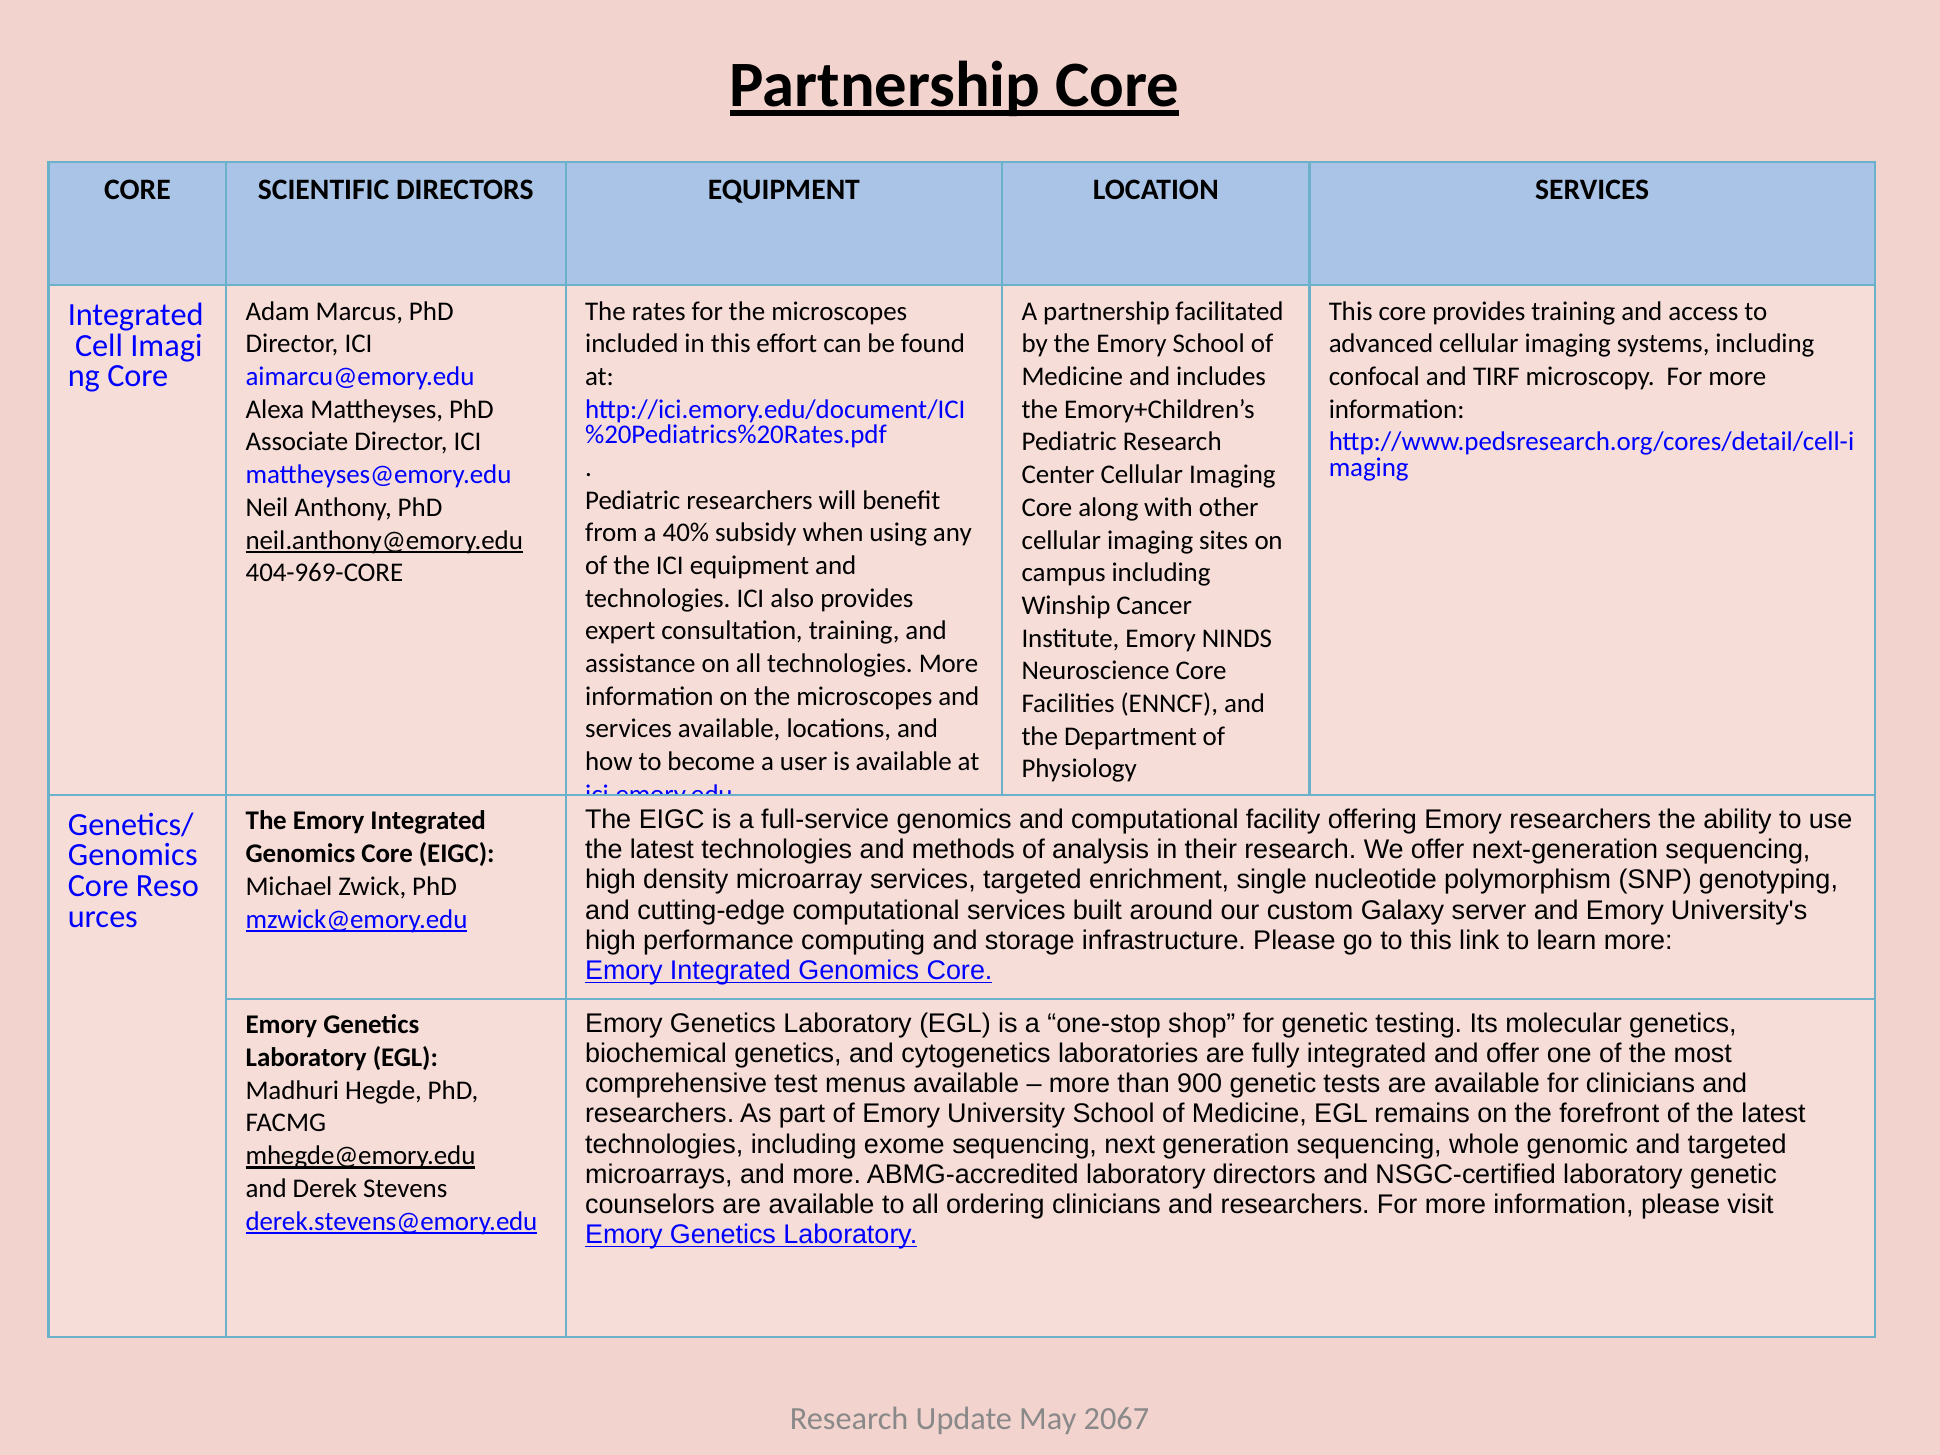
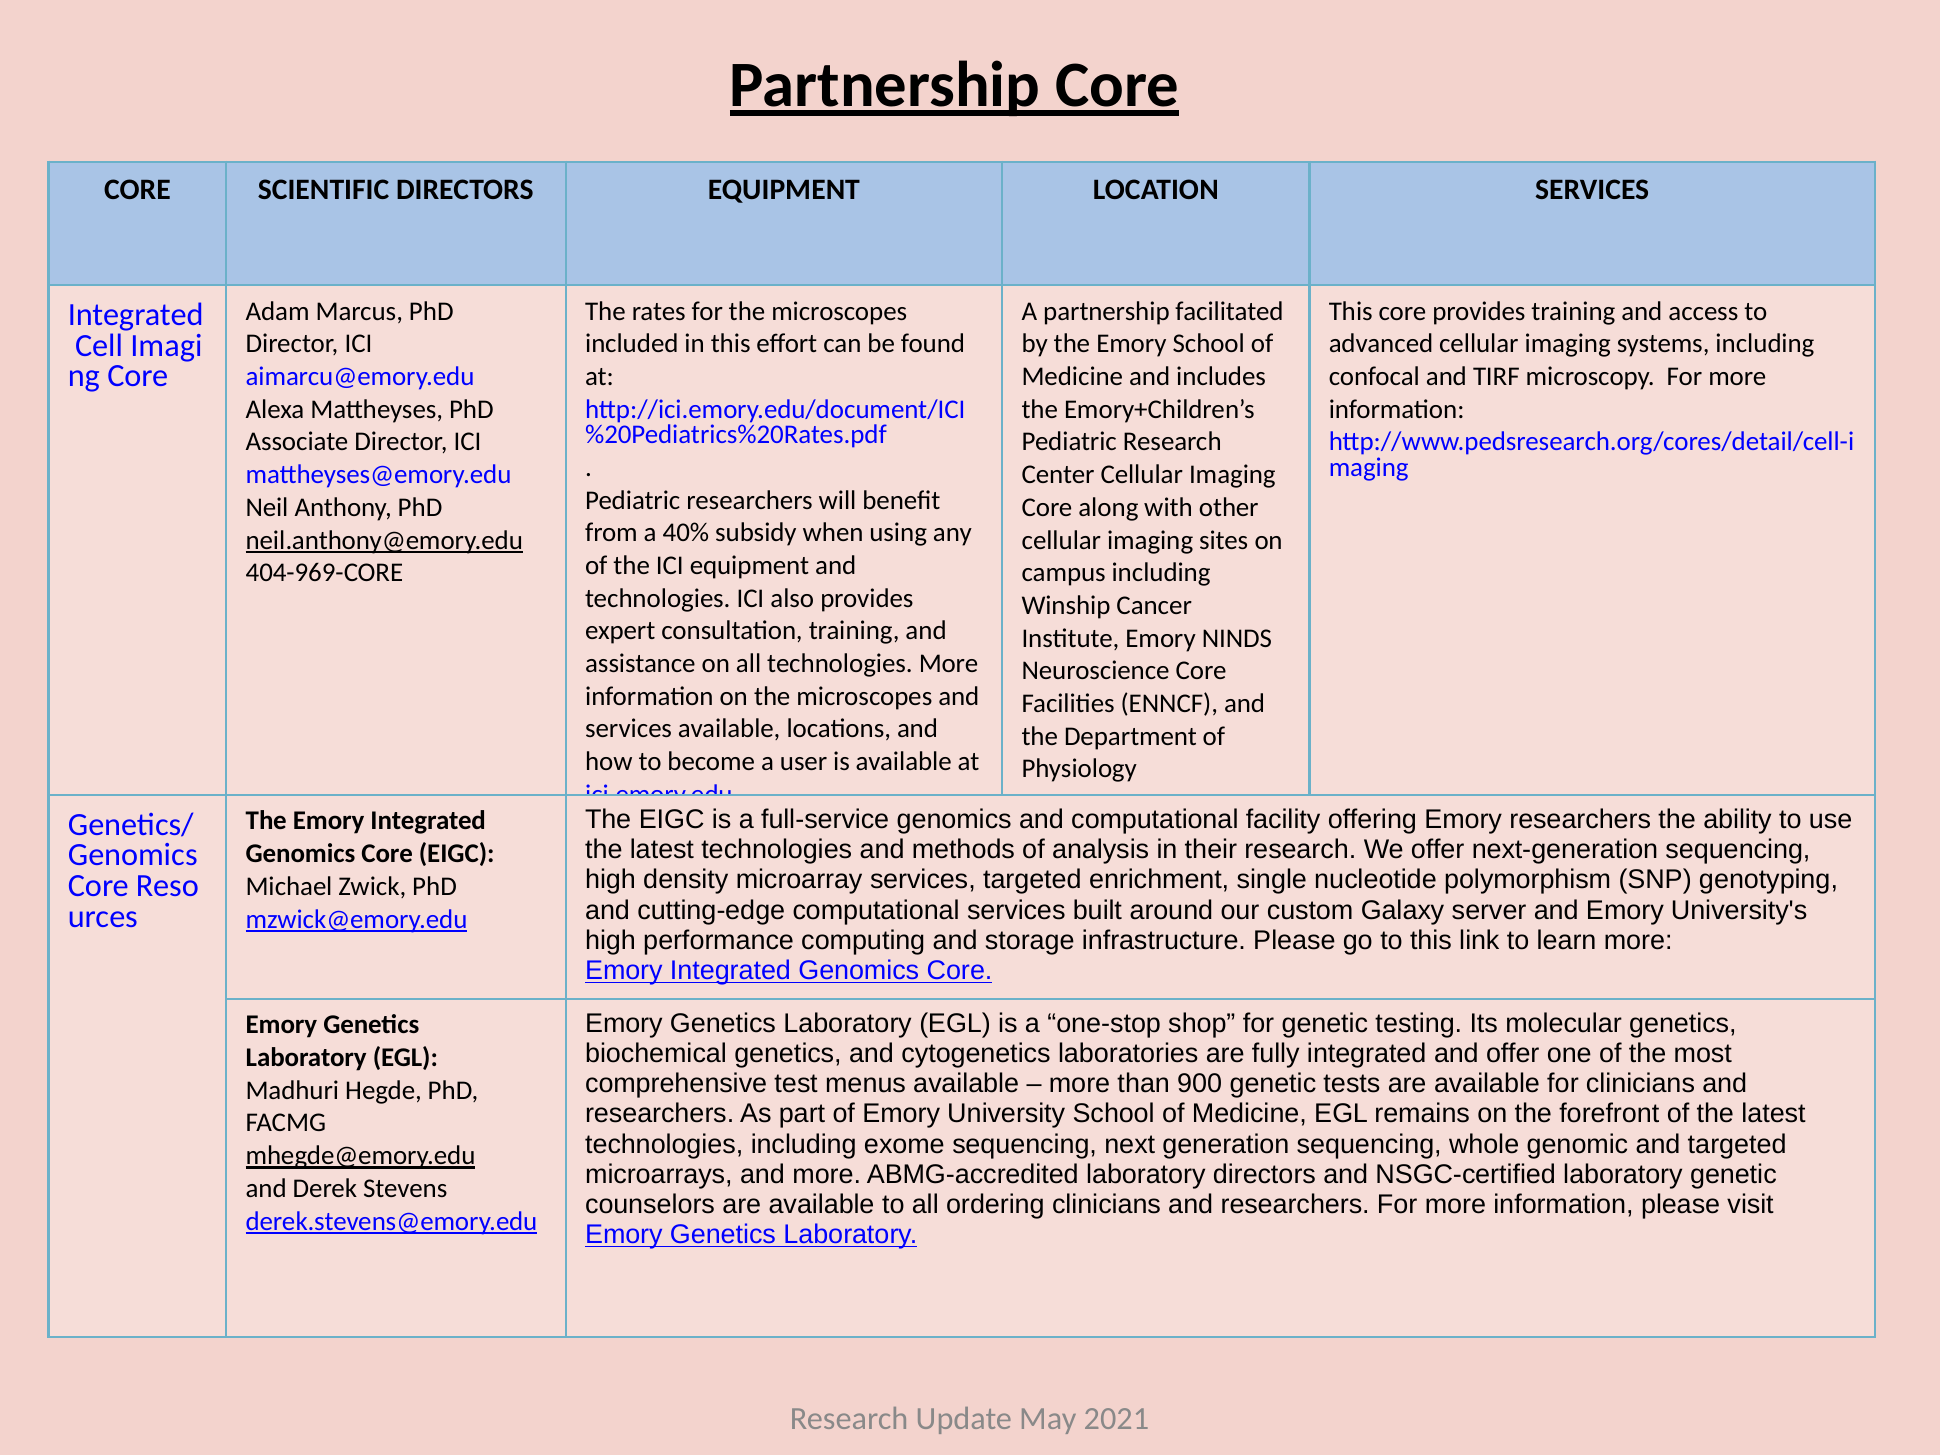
2067: 2067 -> 2021
